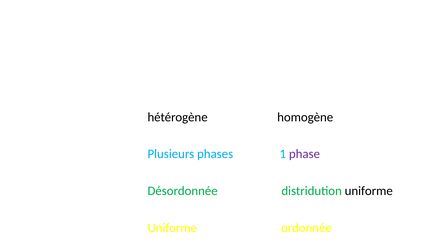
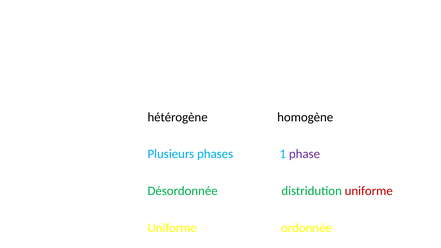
uniforme at (369, 191) colour: black -> red
